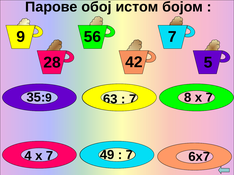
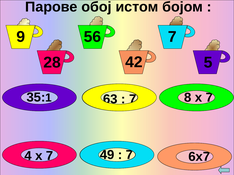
9 at (49, 98): 9 -> 1
